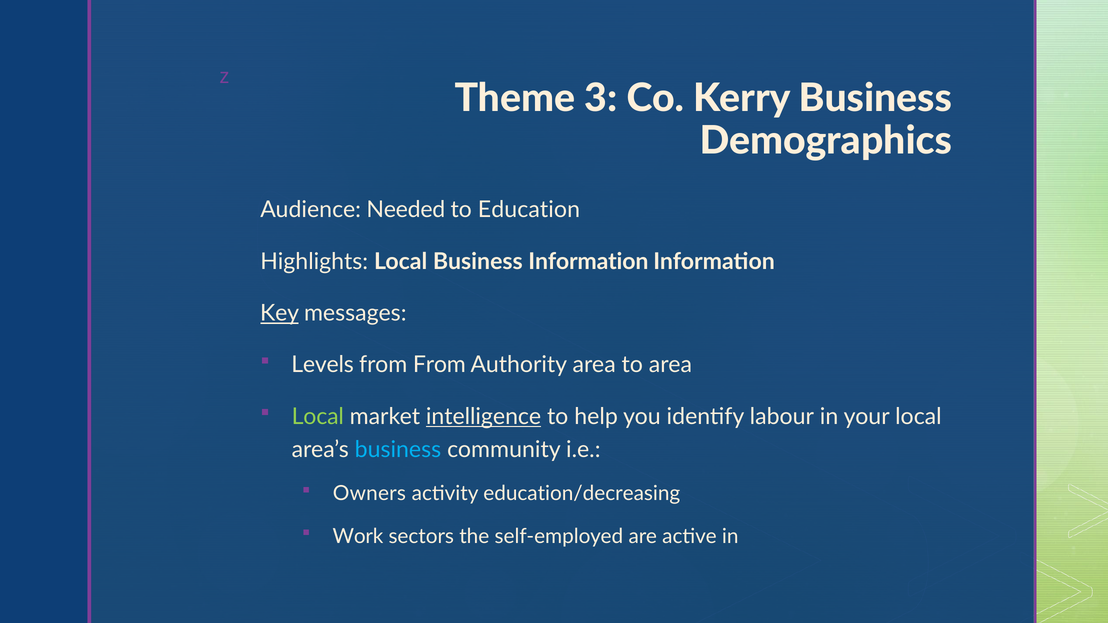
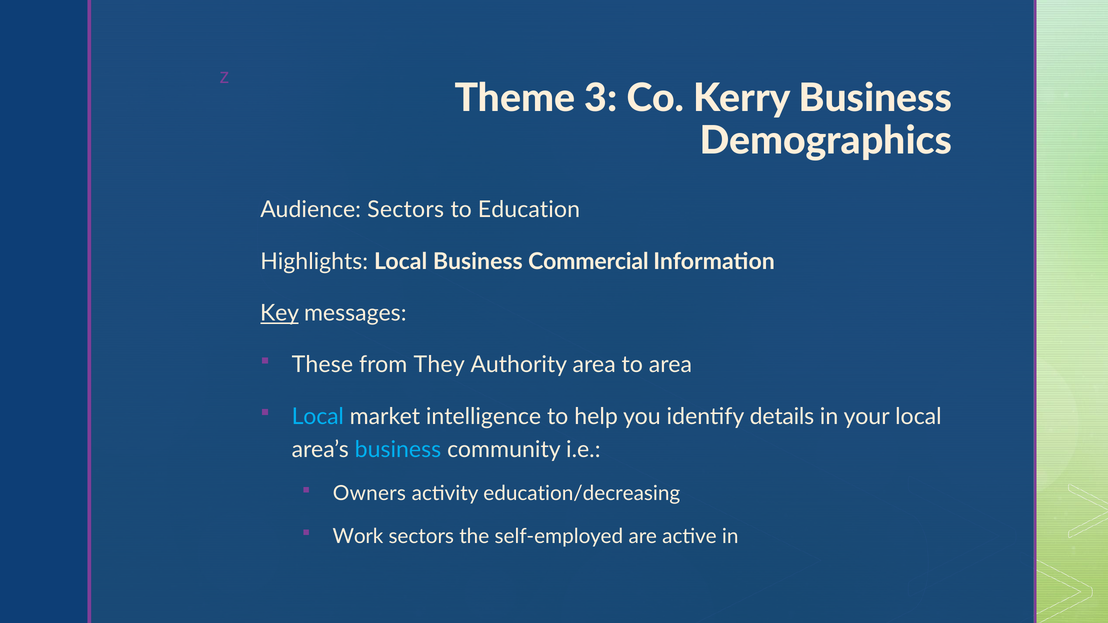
Audience Needed: Needed -> Sectors
Business Information: Information -> Commercial
Levels: Levels -> These
from From: From -> They
Local at (318, 417) colour: light green -> light blue
intelligence underline: present -> none
labour: labour -> details
